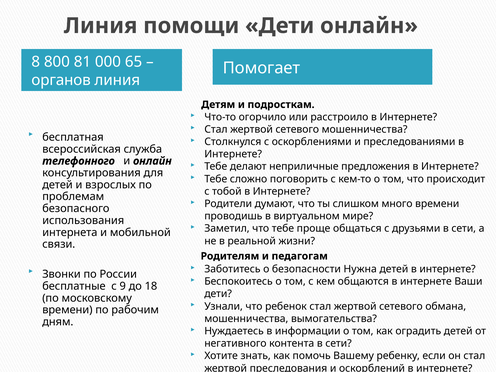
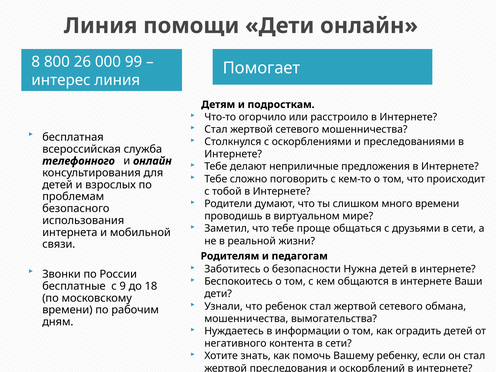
81: 81 -> 26
65: 65 -> 99
органов: органов -> интерес
